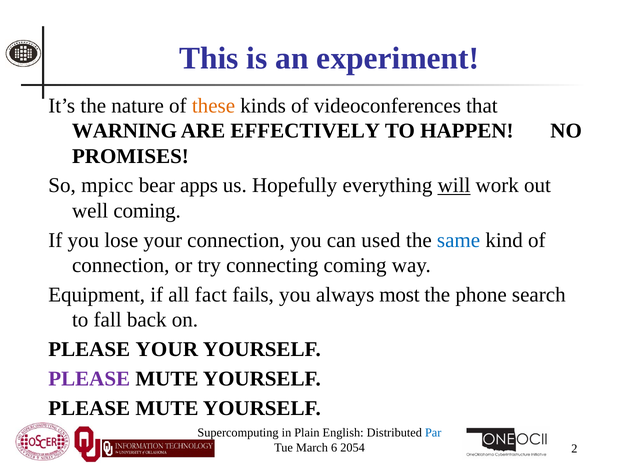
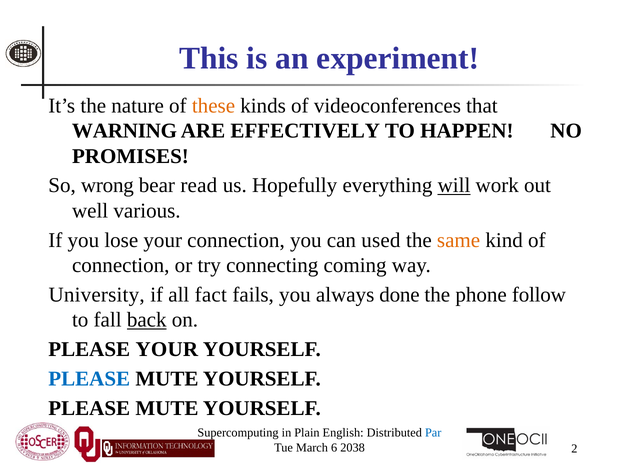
mpicc: mpicc -> wrong
apps: apps -> read
well coming: coming -> various
same colour: blue -> orange
Equipment: Equipment -> University
most: most -> done
search: search -> follow
back underline: none -> present
PLEASE at (89, 379) colour: purple -> blue
2054: 2054 -> 2038
